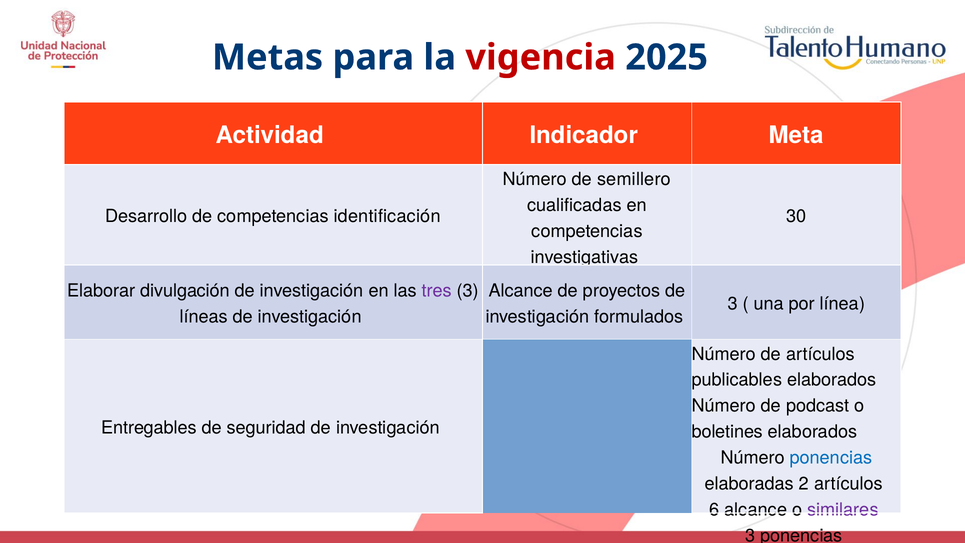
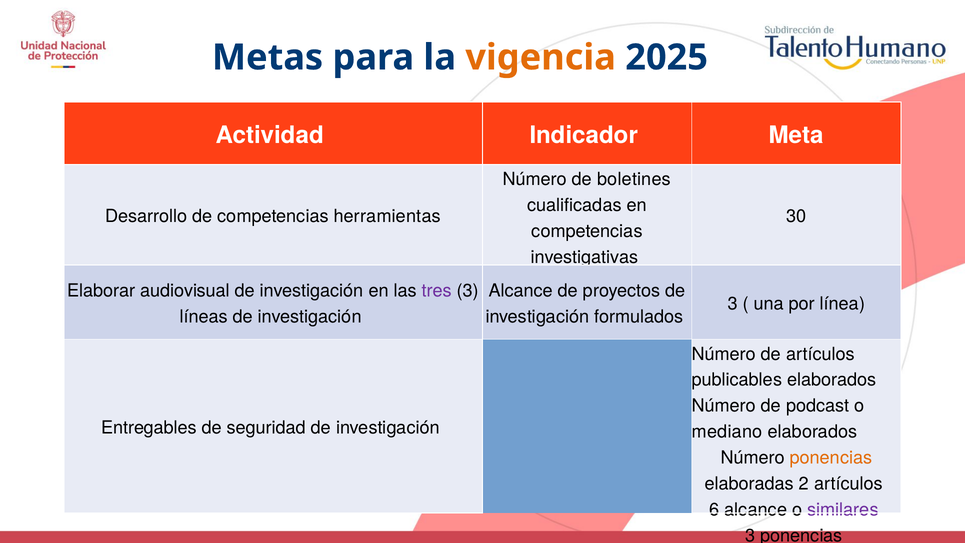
vigencia colour: red -> orange
semillero: semillero -> boletines
identificación: identificación -> herramientas
divulgación: divulgación -> audiovisual
boletines: boletines -> mediano
ponencias at (831, 458) colour: blue -> orange
